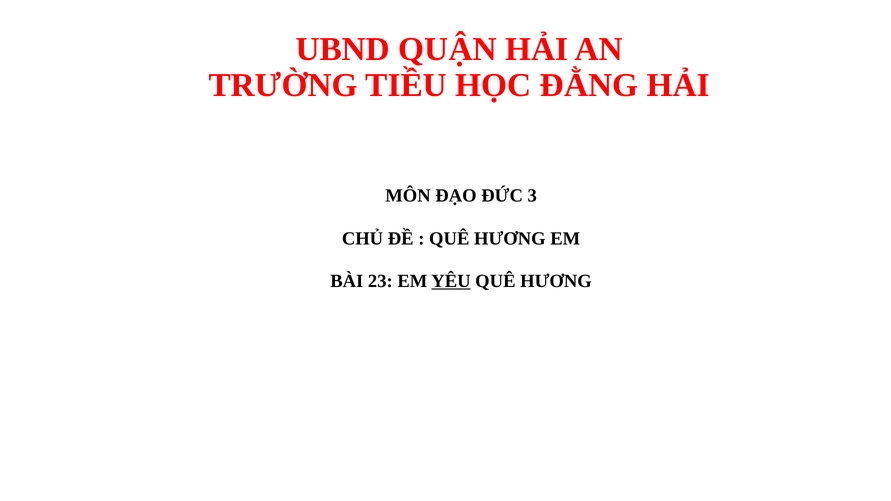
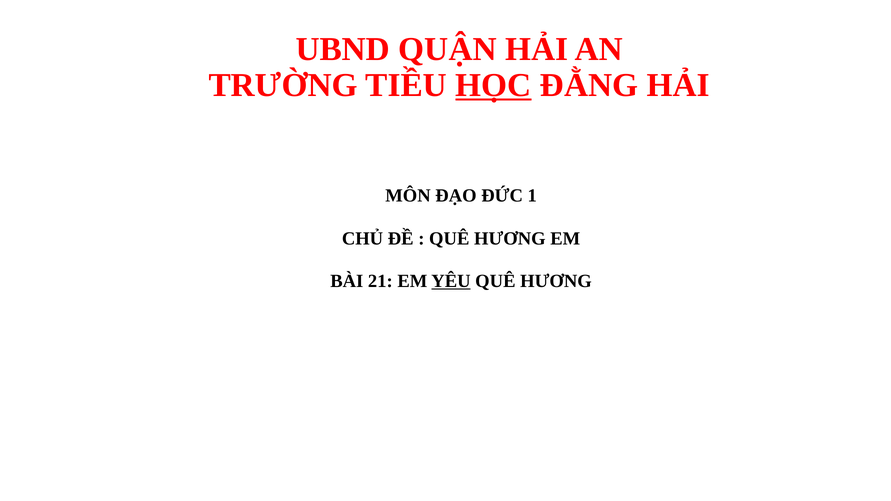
HỌC underline: none -> present
3: 3 -> 1
23: 23 -> 21
